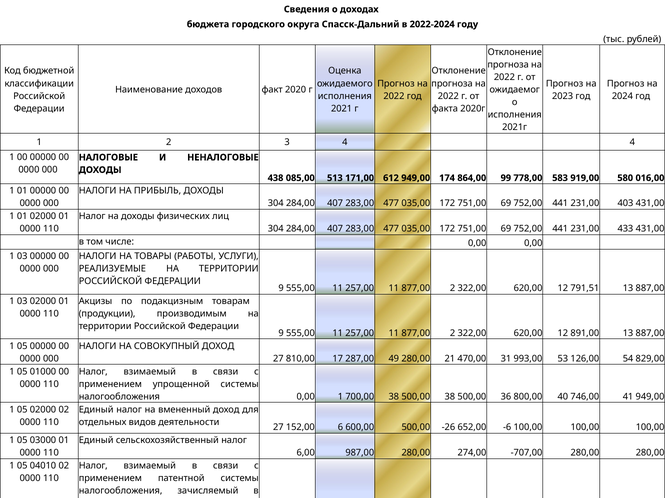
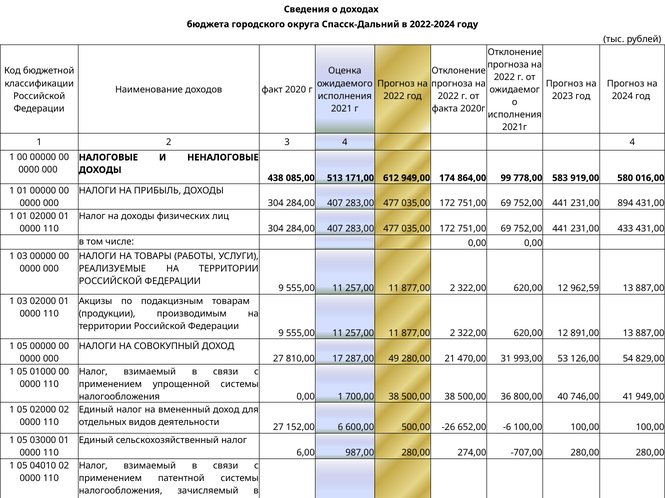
403: 403 -> 894
791,51: 791,51 -> 962,59
